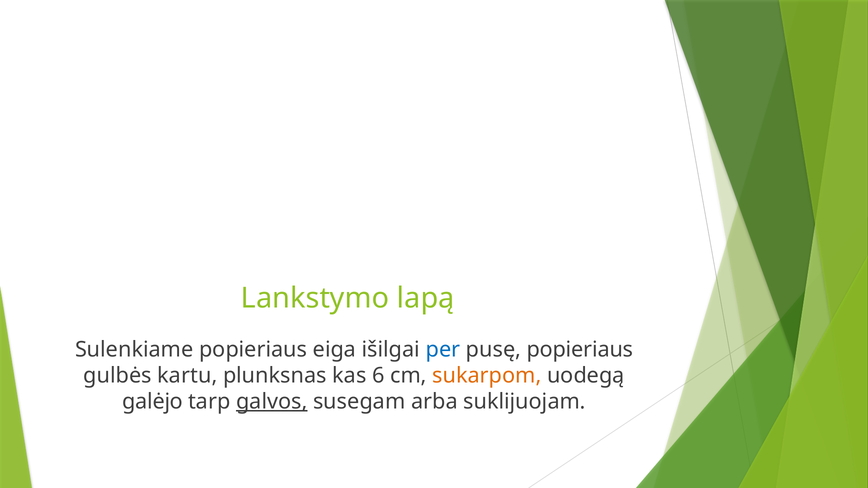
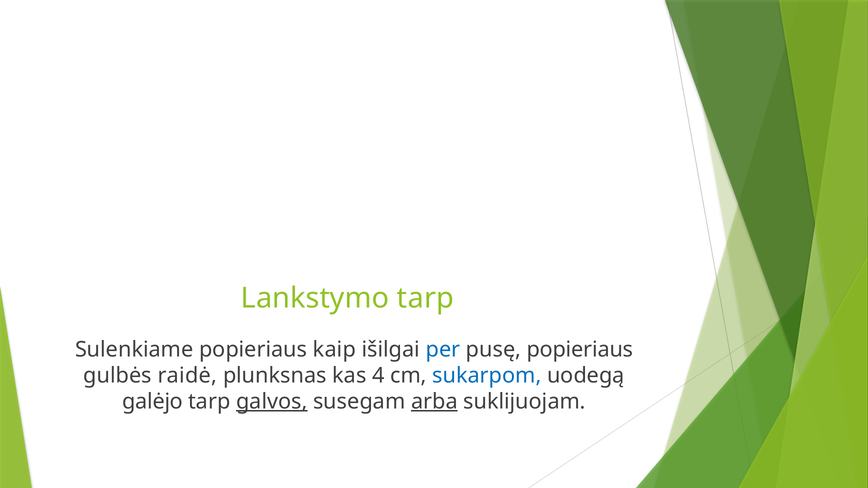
Lankstymo lapą: lapą -> tarp
eiga: eiga -> kaip
kartu: kartu -> raidė
6: 6 -> 4
sukarpom colour: orange -> blue
arba underline: none -> present
